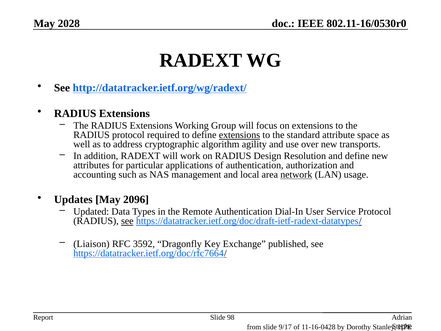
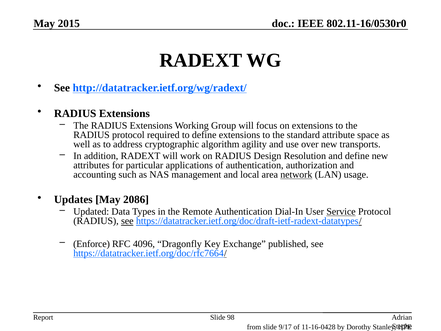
2028: 2028 -> 2015
extensions at (239, 135) underline: present -> none
2096: 2096 -> 2086
Service underline: none -> present
Liaison: Liaison -> Enforce
3592: 3592 -> 4096
